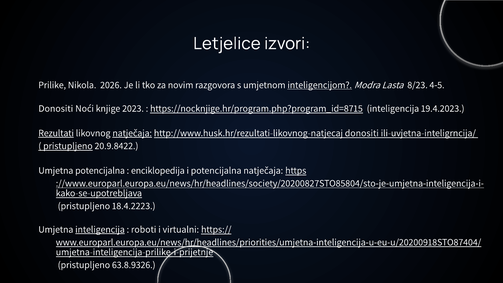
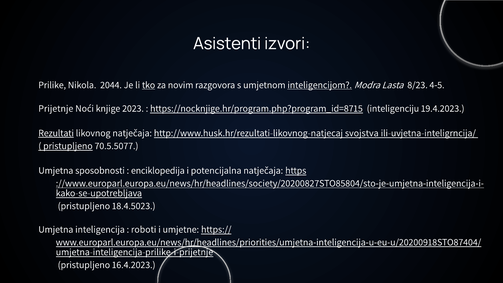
Letjelice: Letjelice -> Asistenti
2026: 2026 -> 2044
tko underline: none -> present
Donositi at (56, 108): Donositi -> Prijetnje
https://nocknjige.hr/program.php?program_id=8715 inteligencija: inteligencija -> inteligenciju
natječaja at (132, 133) underline: present -> none
http://www.husk.hr/rezultati-likovnog-natjecaj donositi: donositi -> svojstva
20.9.8422: 20.9.8422 -> 70.5.5077
Umjetna potencijalna: potencijalna -> sposobnosti
18.4.2223: 18.4.2223 -> 18.4.5023
inteligencija at (100, 229) underline: present -> none
virtualni: virtualni -> umjetne
63.8.9326: 63.8.9326 -> 16.4.2023
